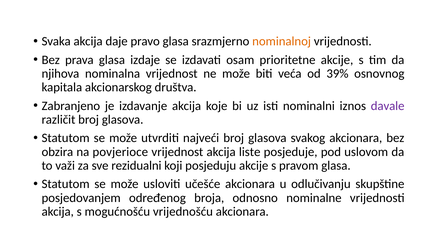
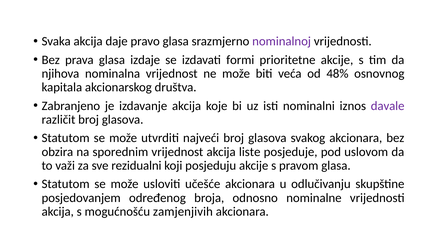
nominalnoj colour: orange -> purple
osam: osam -> formi
39%: 39% -> 48%
povjerioce: povjerioce -> sporednim
vrijednošću: vrijednošću -> zamjenjivih
